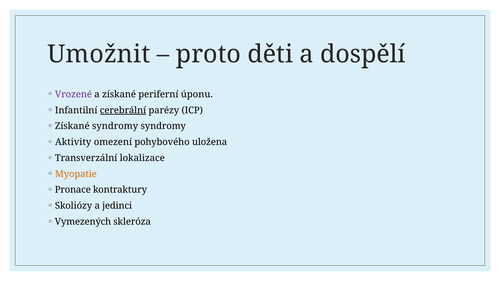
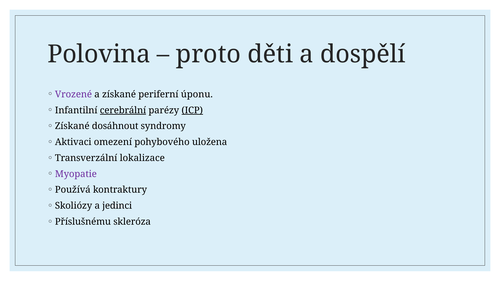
Umožnit: Umožnit -> Polovina
ICP underline: none -> present
Získané syndromy: syndromy -> dosáhnout
Aktivity: Aktivity -> Aktivaci
Myopatie colour: orange -> purple
Pronace: Pronace -> Používá
Vymezených: Vymezených -> Příslušnému
